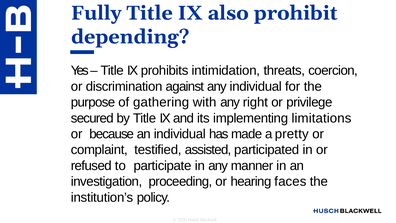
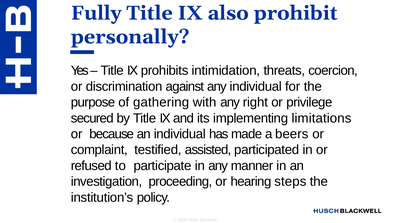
depending: depending -> personally
pretty: pretty -> beers
faces: faces -> steps
